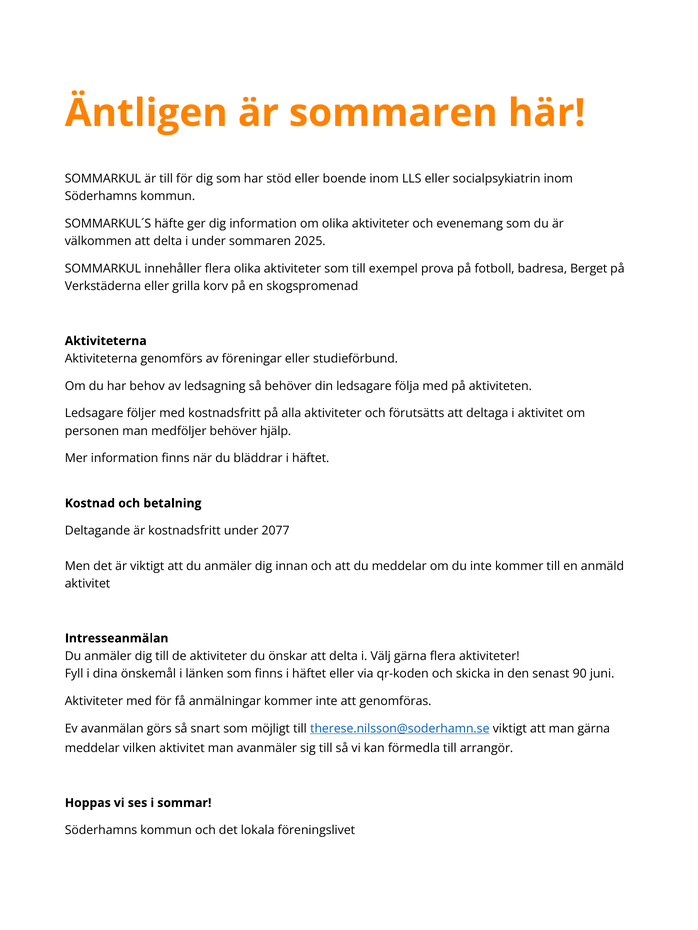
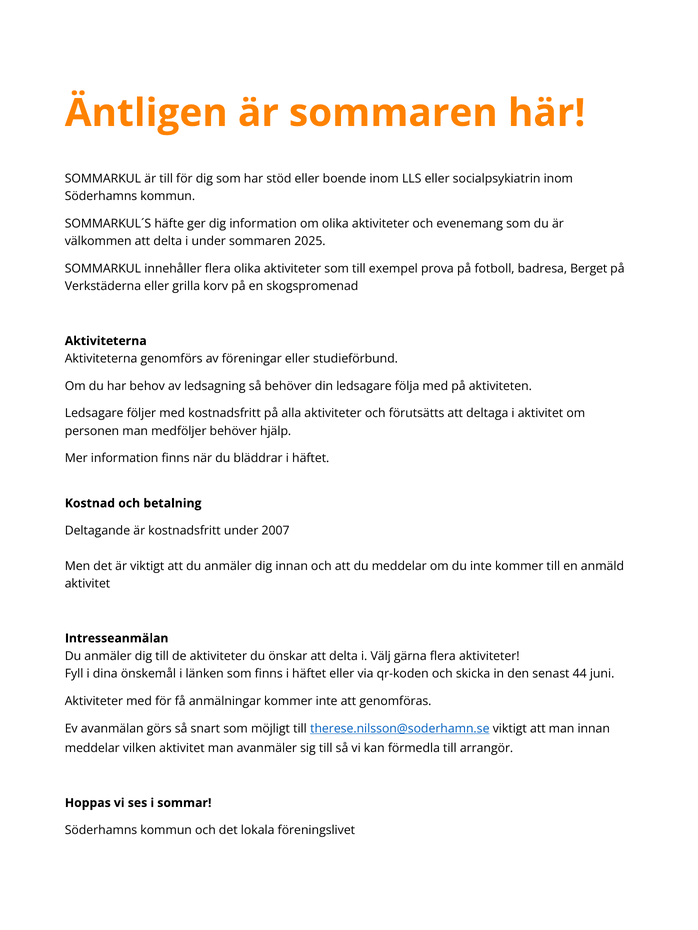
2077: 2077 -> 2007
90: 90 -> 44
man gärna: gärna -> innan
